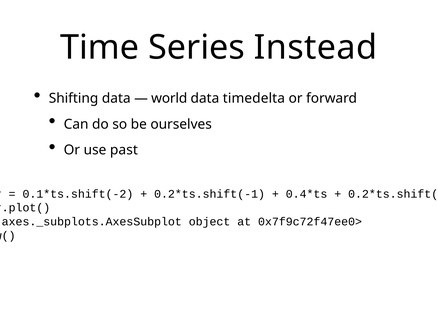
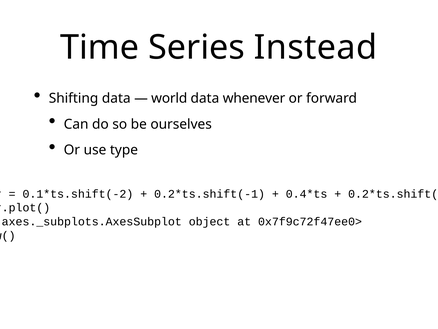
timedelta: timedelta -> whenever
past: past -> type
